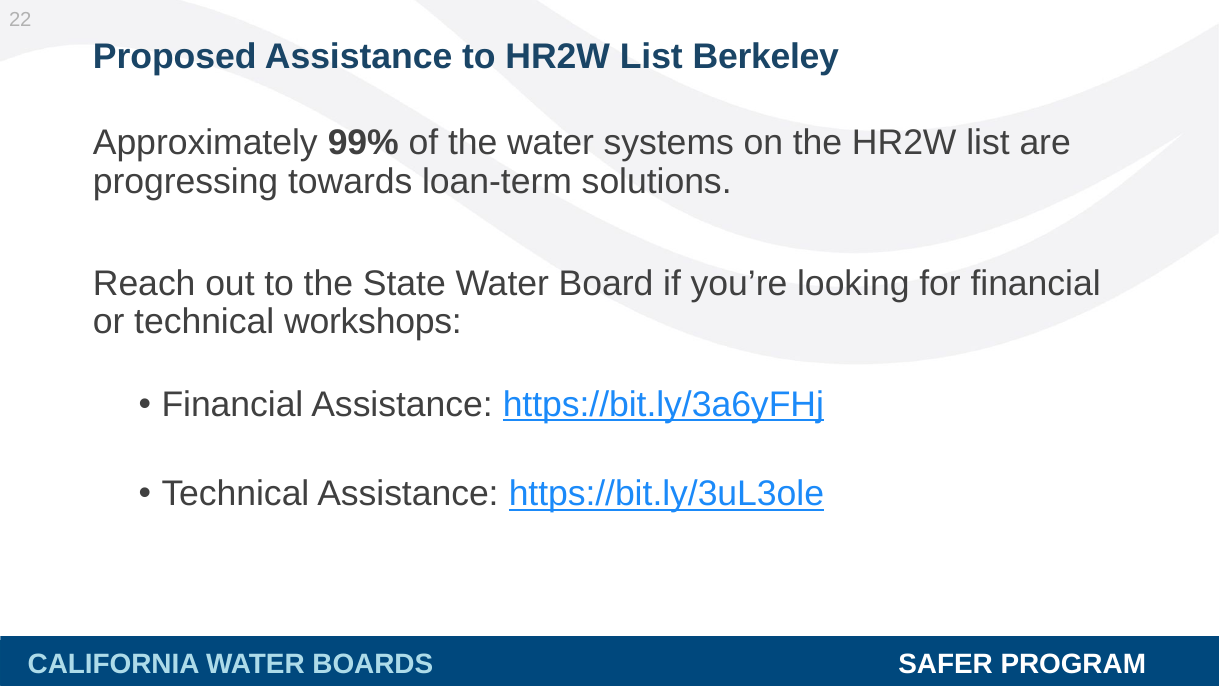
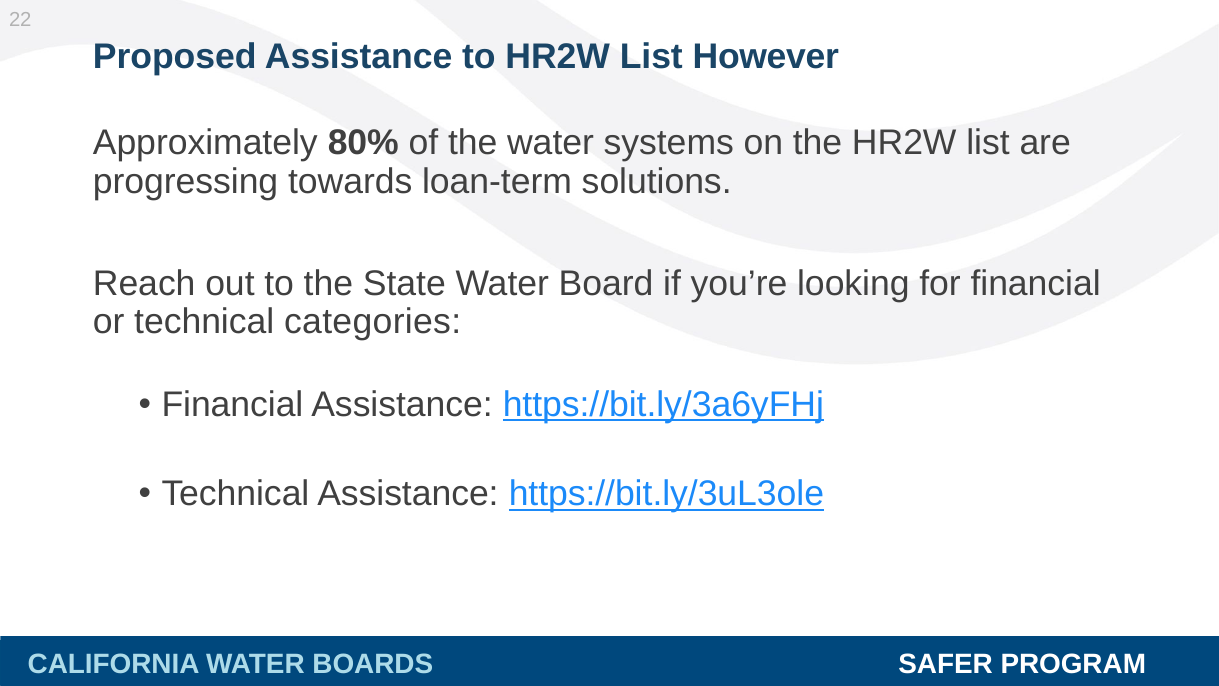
Berkeley: Berkeley -> However
99%: 99% -> 80%
workshops: workshops -> categories
